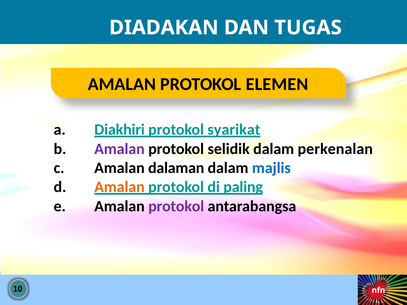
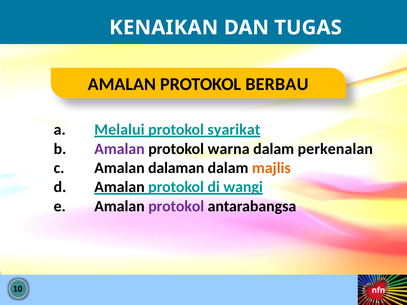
DIADAKAN: DIADAKAN -> KENAIKAN
ELEMEN: ELEMEN -> BERBAU
Diakhiri: Diakhiri -> Melalui
selidik: selidik -> warna
majlis colour: blue -> orange
Amalan at (119, 187) colour: orange -> black
paling: paling -> wangi
